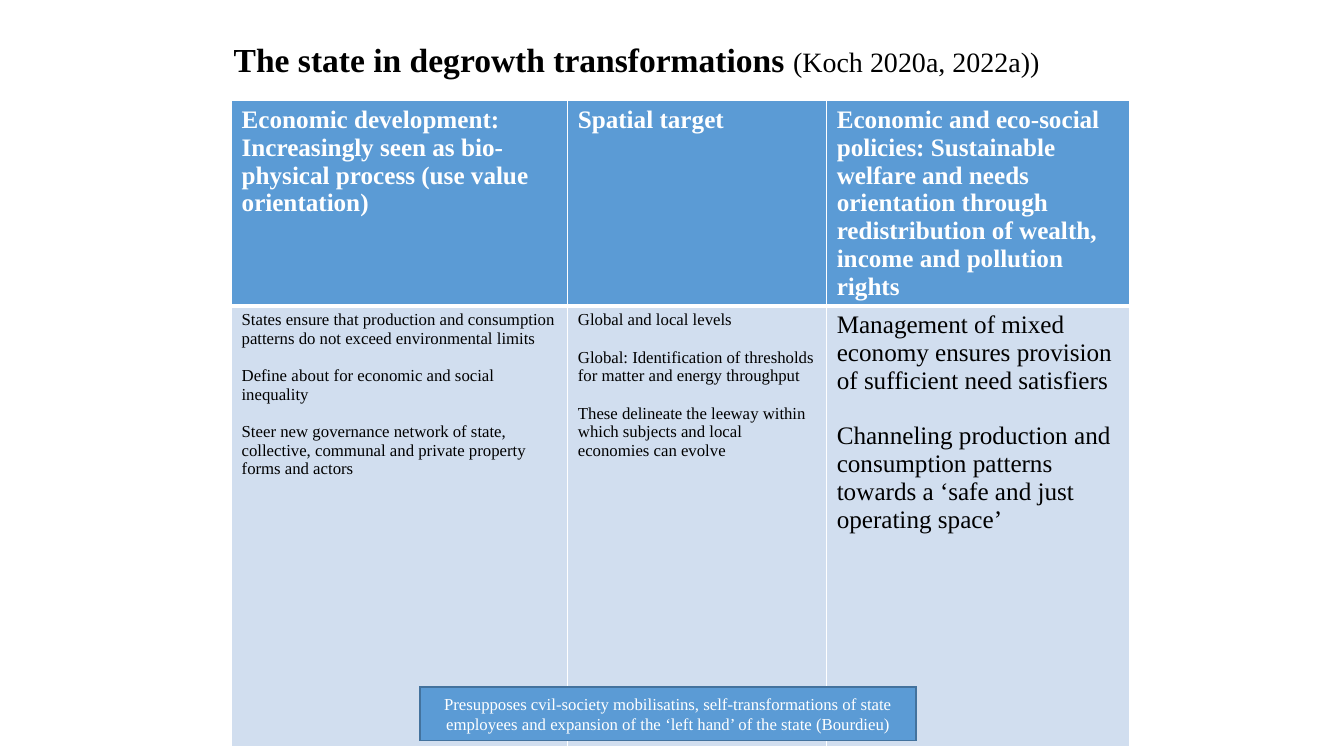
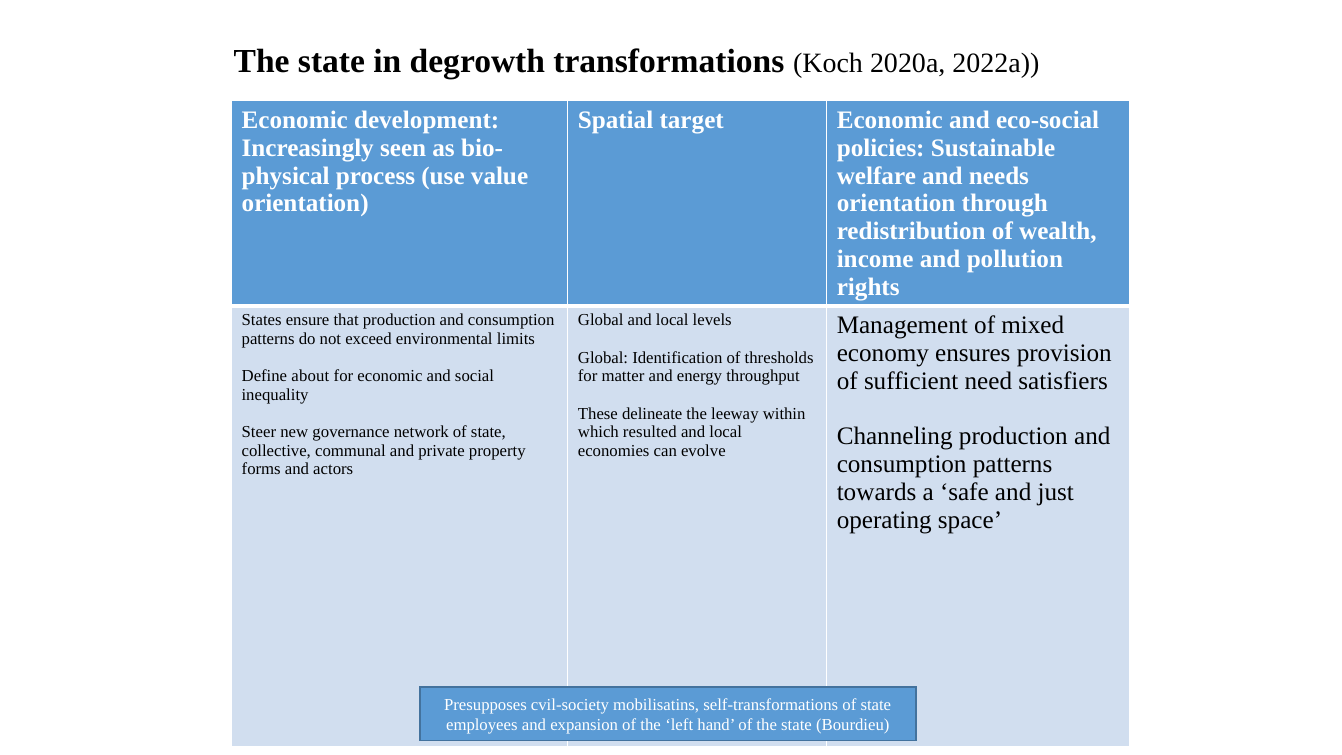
subjects: subjects -> resulted
